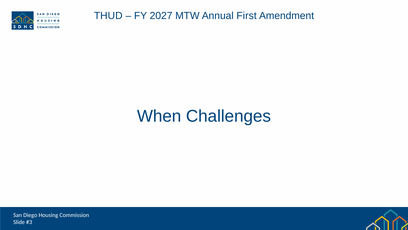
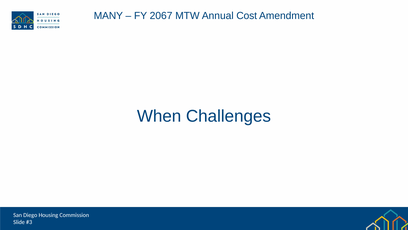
THUD: THUD -> MANY
2027: 2027 -> 2067
First: First -> Cost
